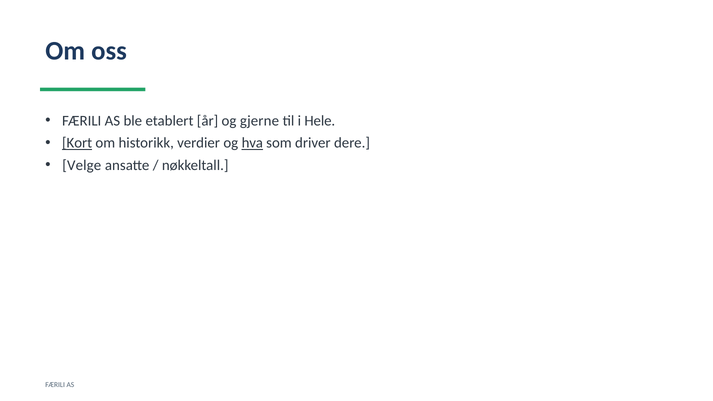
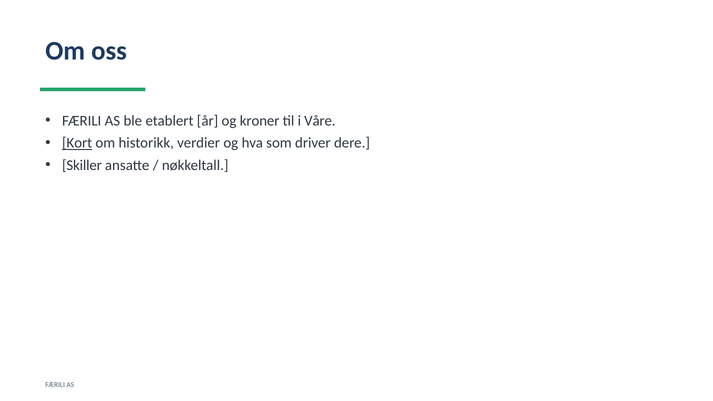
gjerne: gjerne -> kroner
Hele: Hele -> Våre
hva underline: present -> none
Velge: Velge -> Skiller
